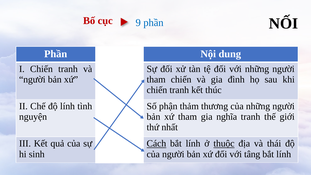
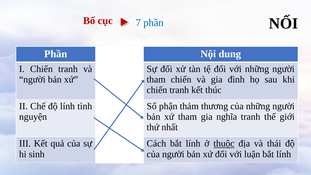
9: 9 -> 7
Cách underline: present -> none
tâng: tâng -> luận
